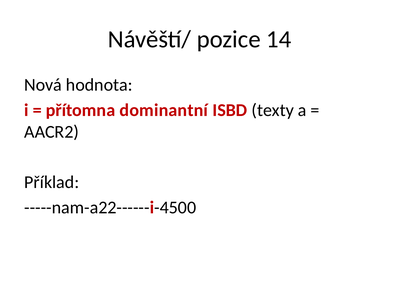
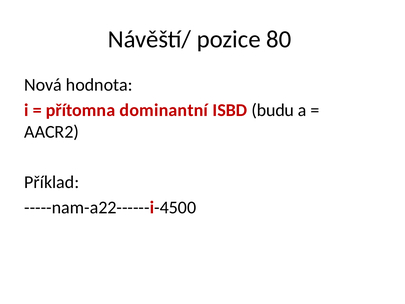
14: 14 -> 80
texty: texty -> budu
